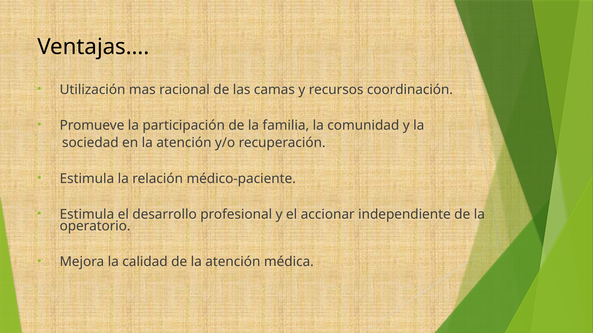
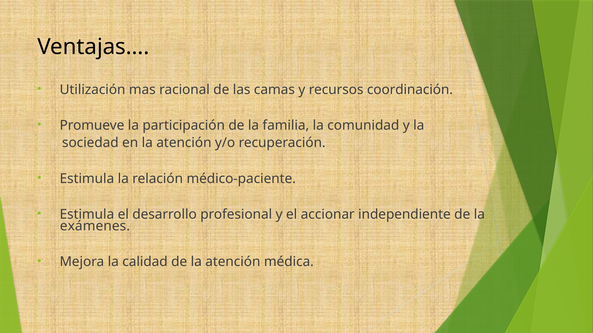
operatorio: operatorio -> exámenes
